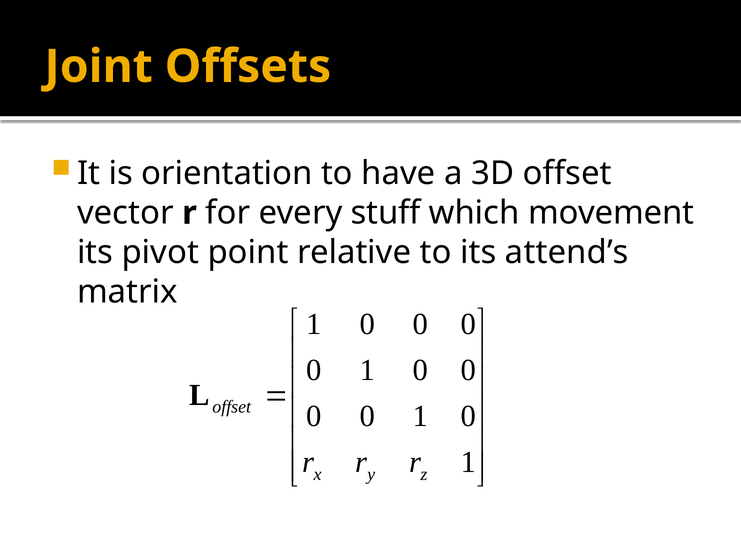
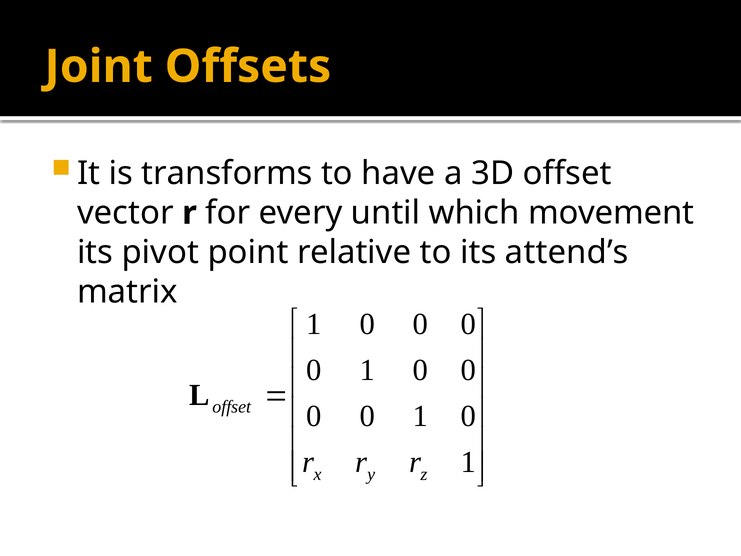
orientation: orientation -> transforms
stuff: stuff -> until
